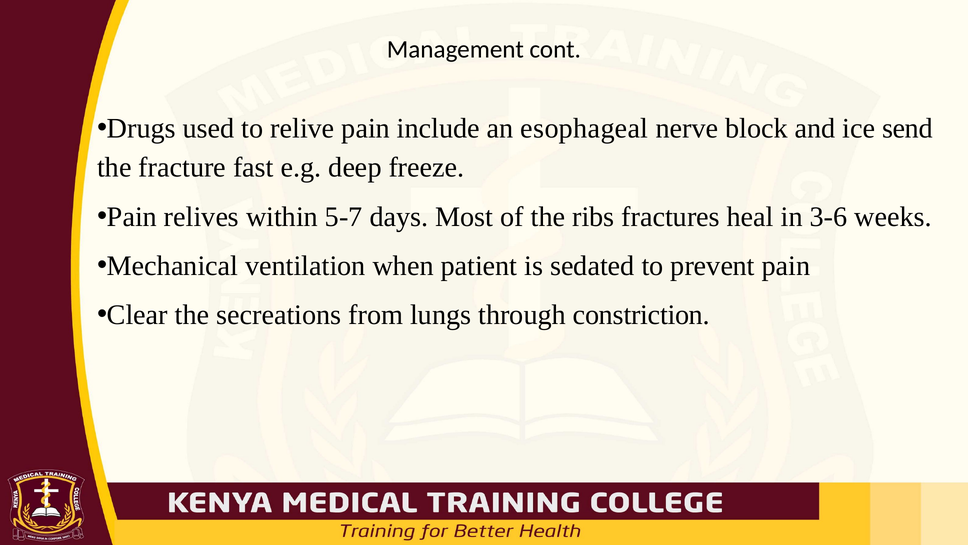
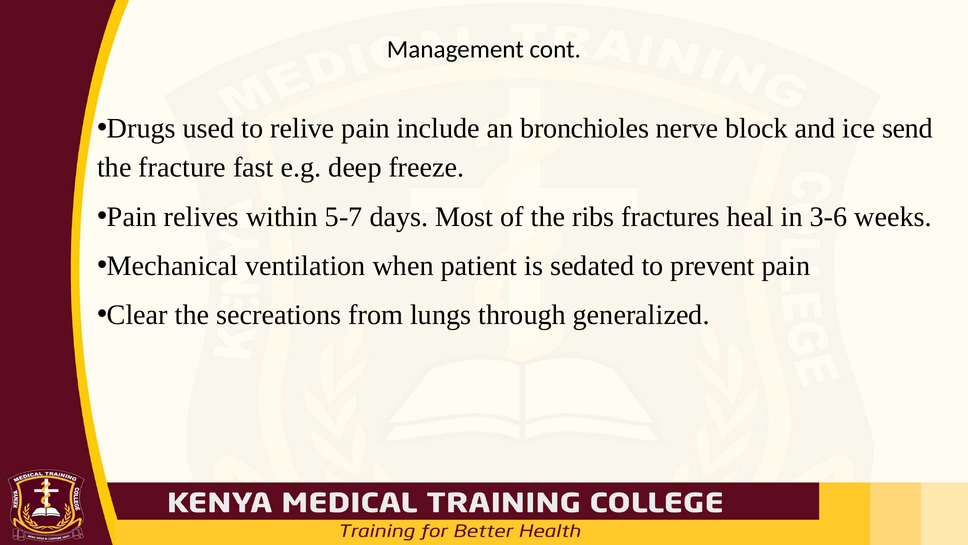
esophageal: esophageal -> bronchioles
constriction: constriction -> generalized
